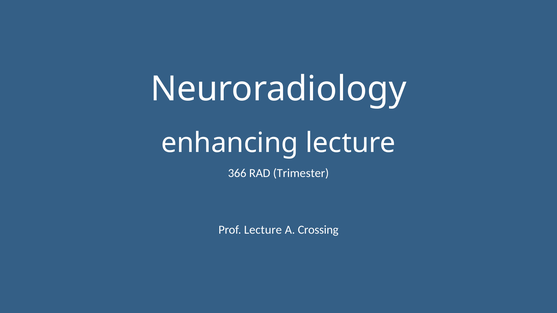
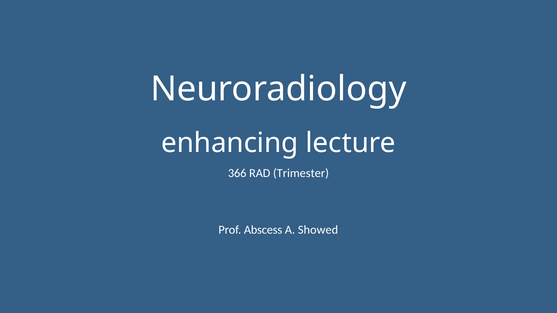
Prof Lecture: Lecture -> Abscess
Crossing: Crossing -> Showed
